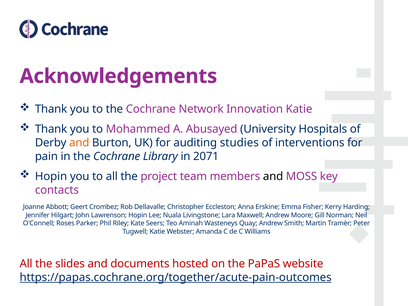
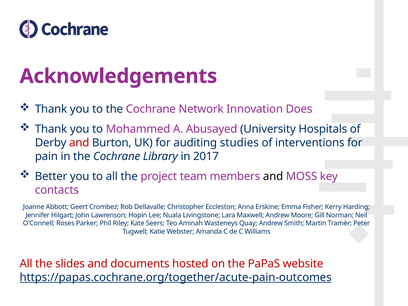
Innovation Katie: Katie -> Does
and at (79, 143) colour: orange -> red
2071: 2071 -> 2017
Hopin at (51, 176): Hopin -> Better
